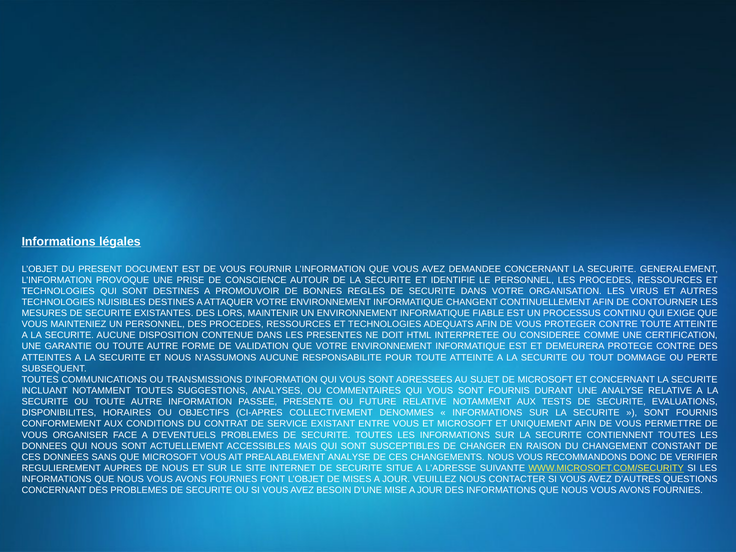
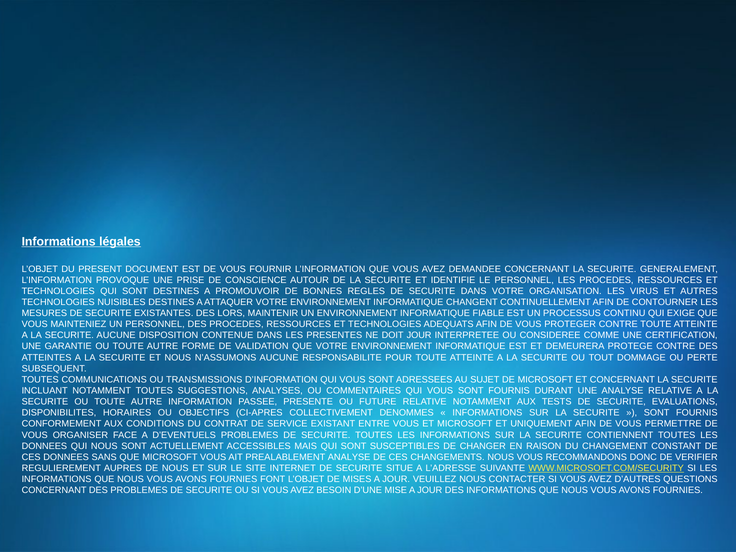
DOIT HTML: HTML -> JOUR
